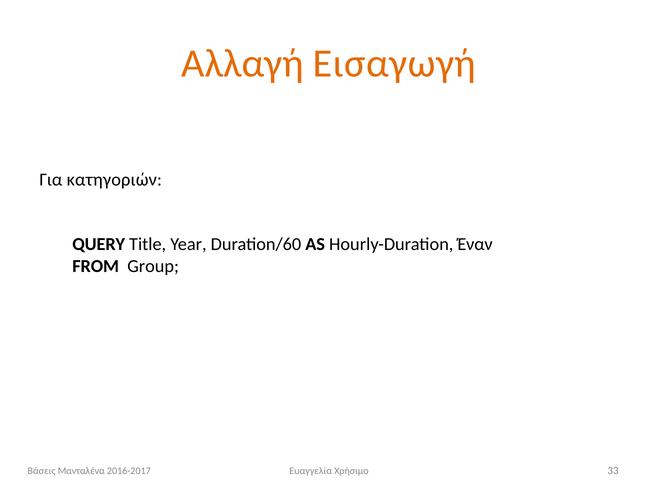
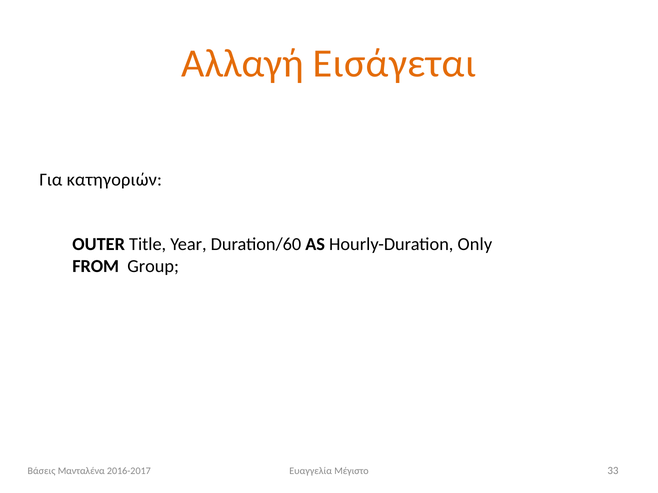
Εισαγωγή: Εισαγωγή -> Εισάγεται
QUERY: QUERY -> OUTER
Έναν: Έναν -> Only
Χρήσιμο: Χρήσιμο -> Μέγιστο
